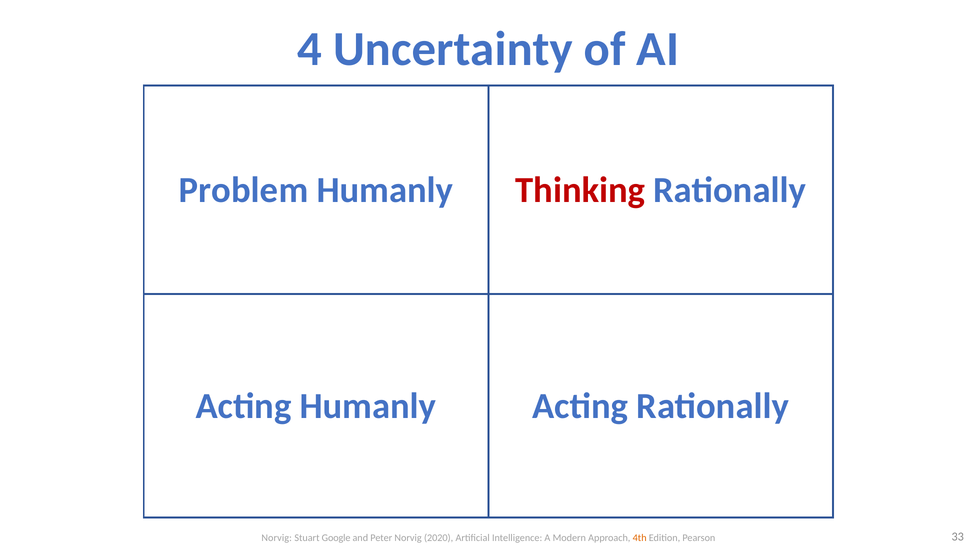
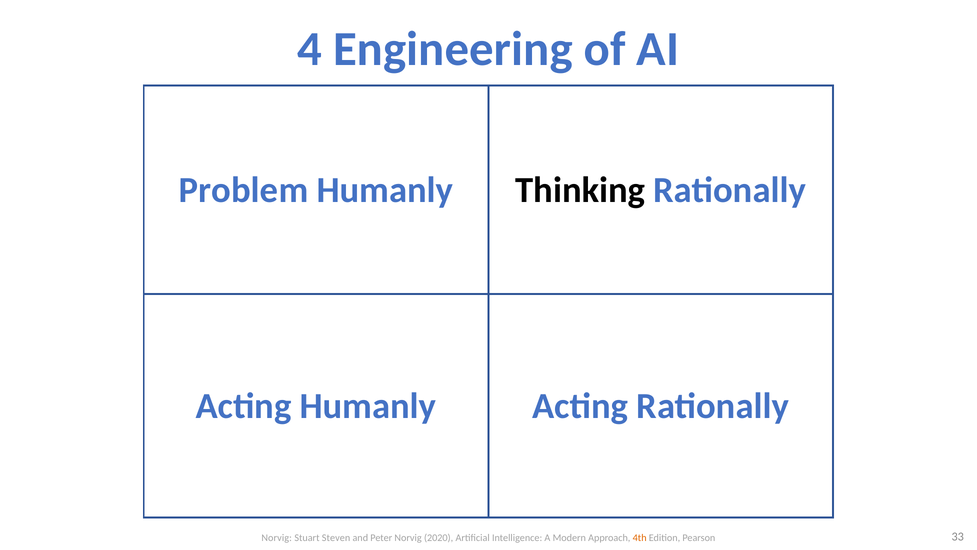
Uncertainty: Uncertainty -> Engineering
Thinking colour: red -> black
Google: Google -> Steven
